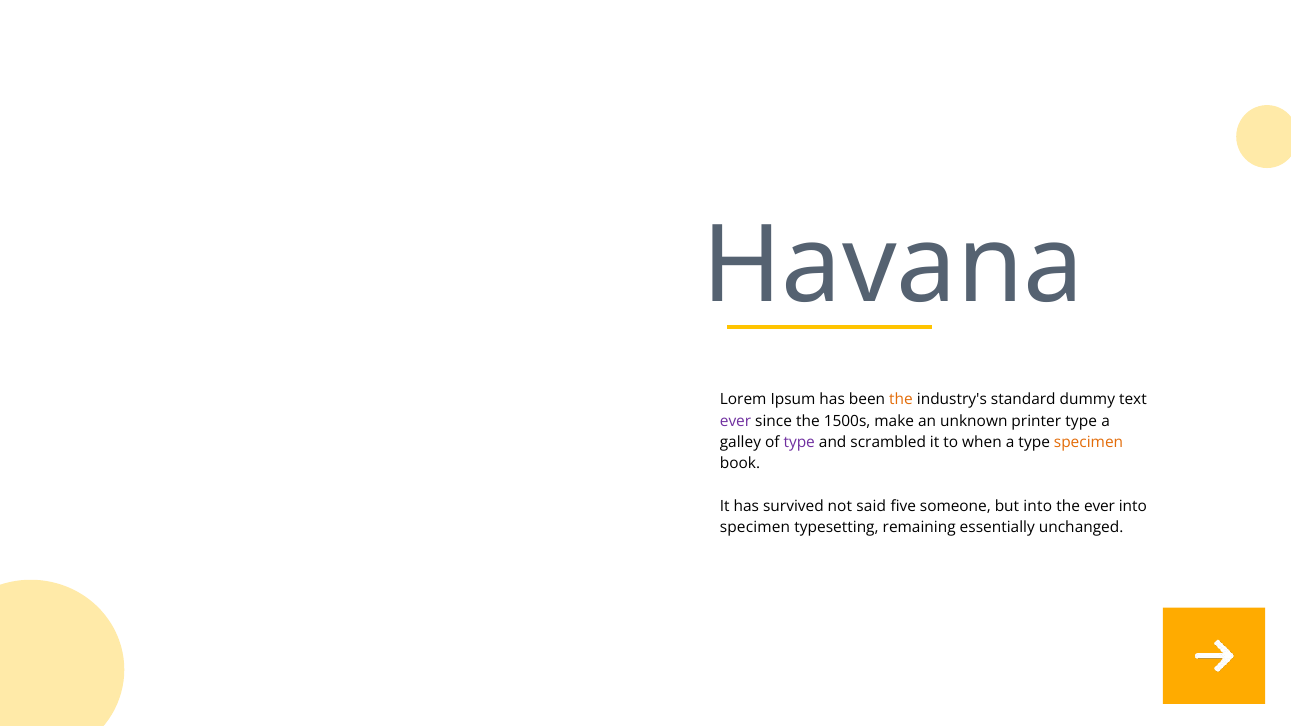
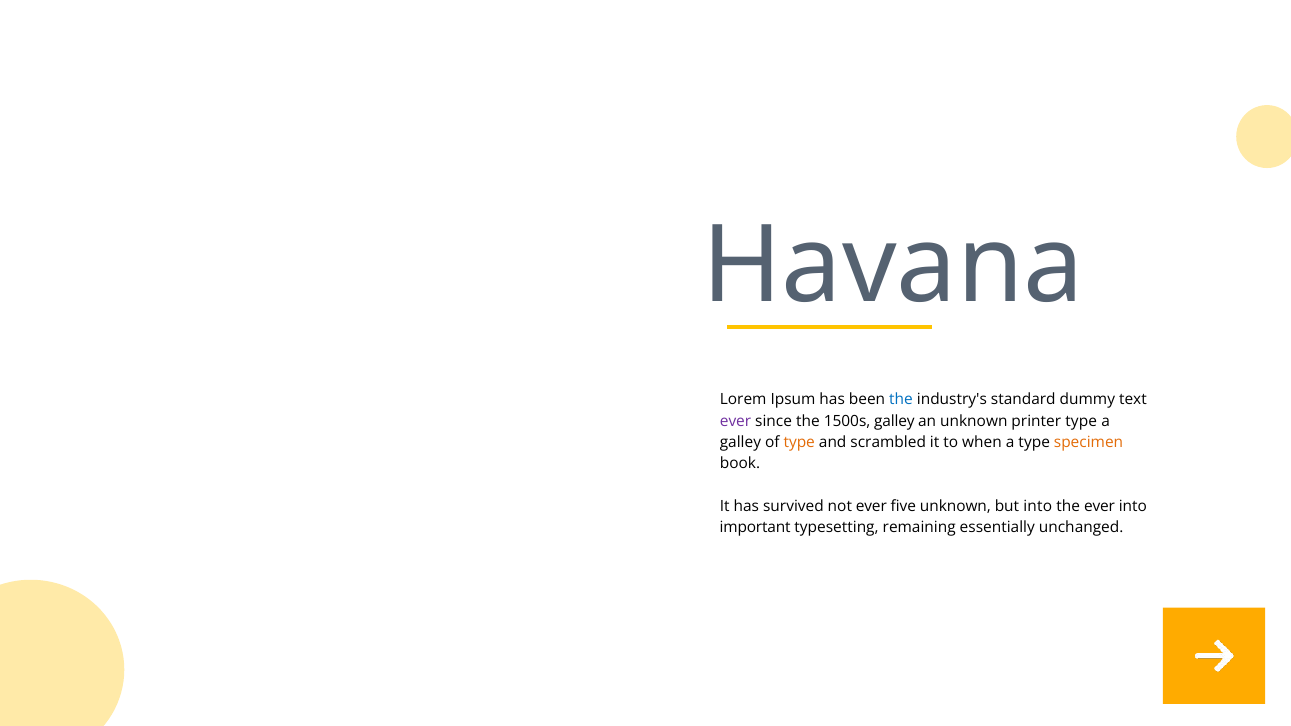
the at (901, 400) colour: orange -> blue
1500s make: make -> galley
type at (799, 442) colour: purple -> orange
not said: said -> ever
five someone: someone -> unknown
specimen at (755, 528): specimen -> important
